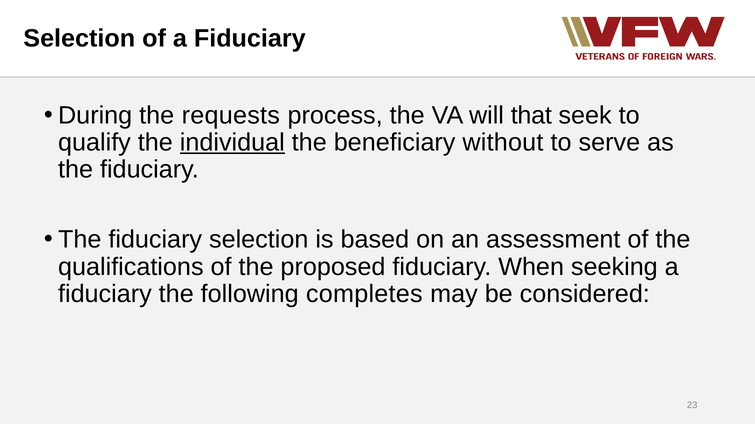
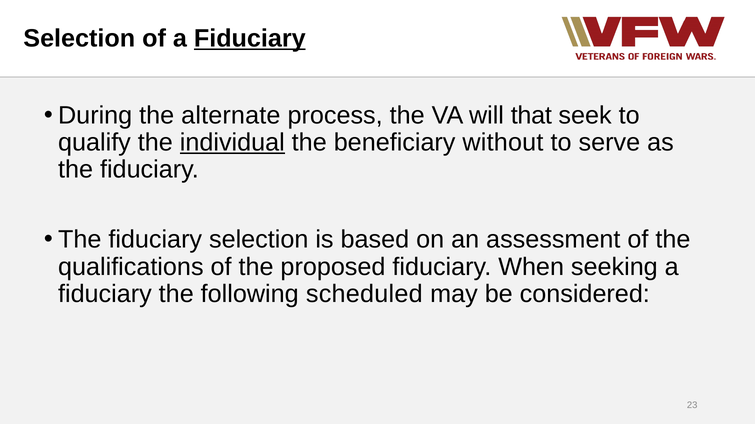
Fiduciary at (250, 39) underline: none -> present
requests: requests -> alternate
completes: completes -> scheduled
